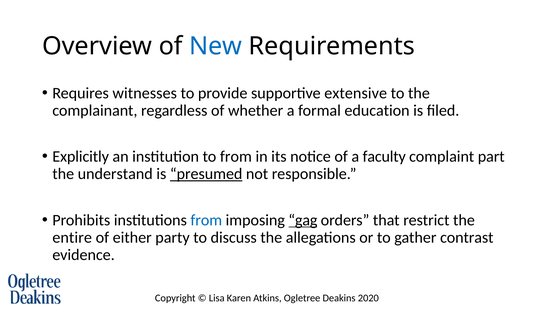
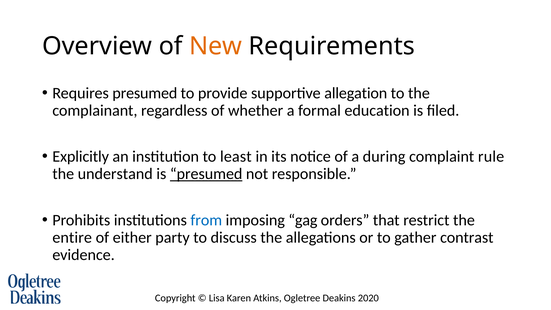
New colour: blue -> orange
Requires witnesses: witnesses -> presumed
extensive: extensive -> allegation
to from: from -> least
faculty: faculty -> during
part: part -> rule
gag underline: present -> none
